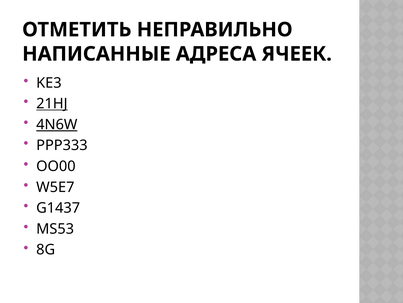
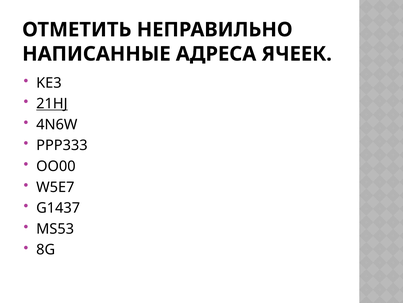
4N6W underline: present -> none
